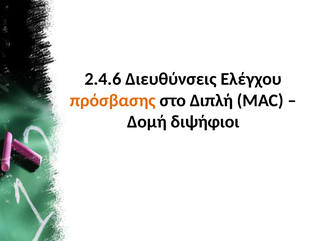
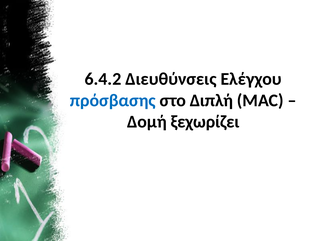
2.4.6: 2.4.6 -> 6.4.2
πρόσβασης colour: orange -> blue
διψήφιοι: διψήφιοι -> ξεχωρίζει
